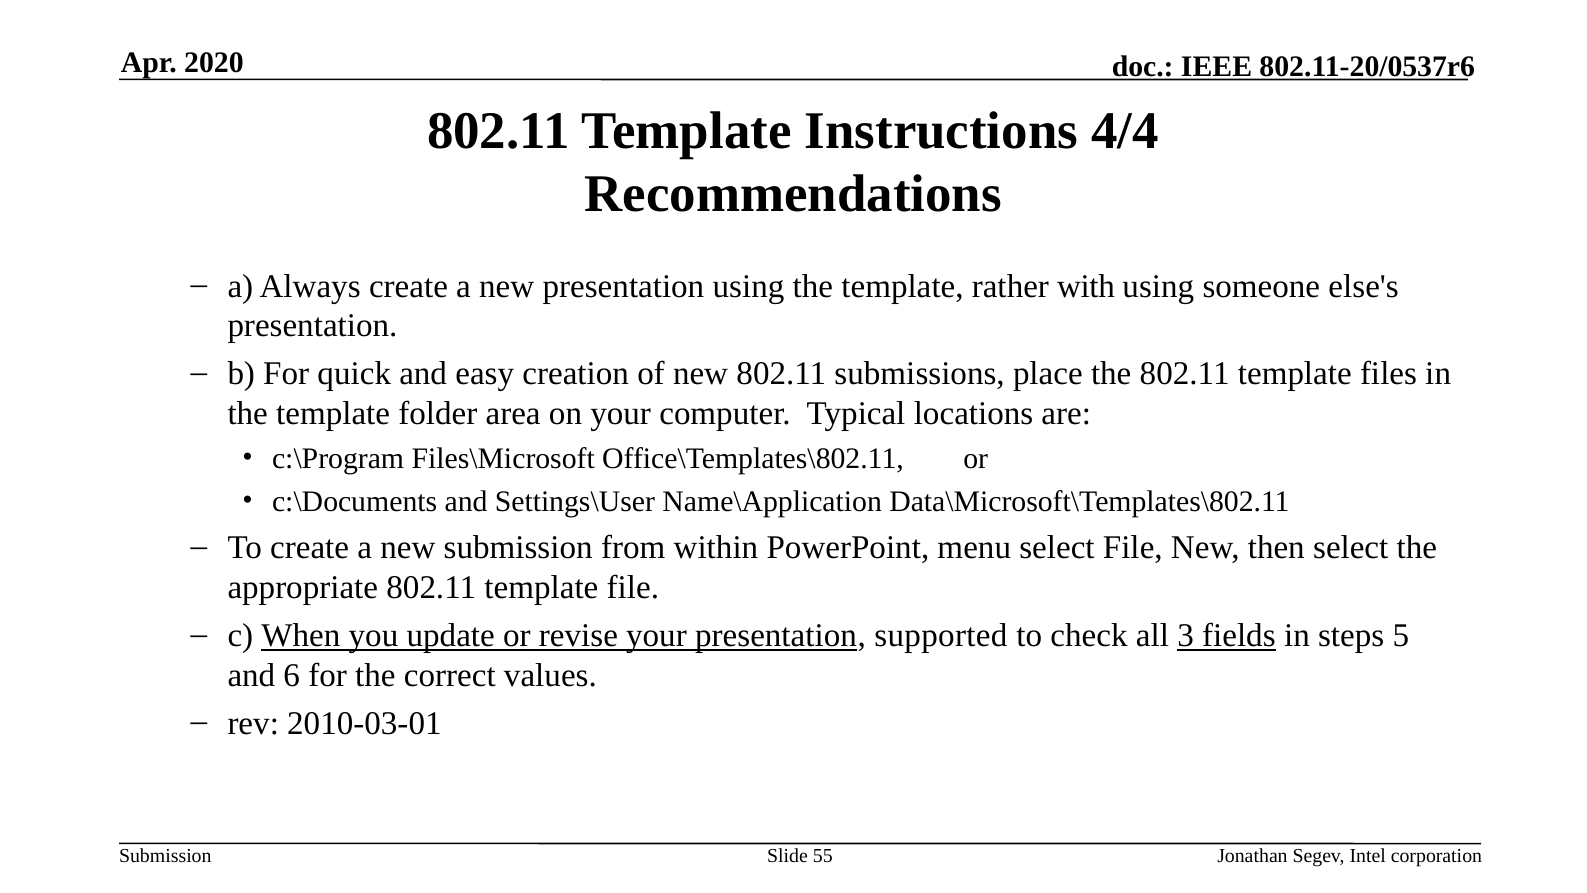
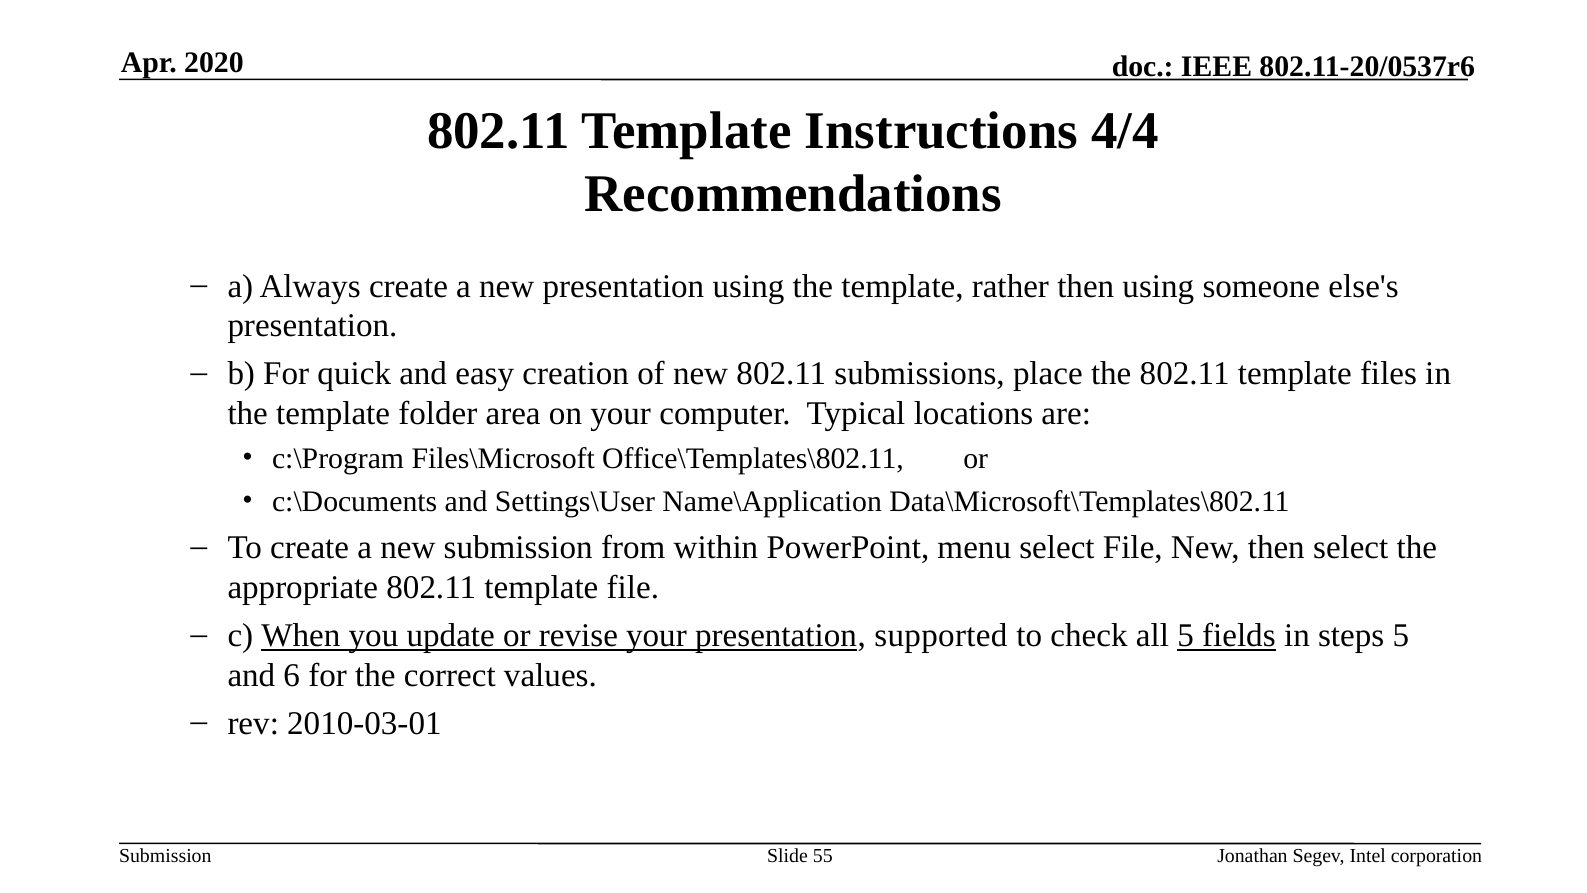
rather with: with -> then
all 3: 3 -> 5
